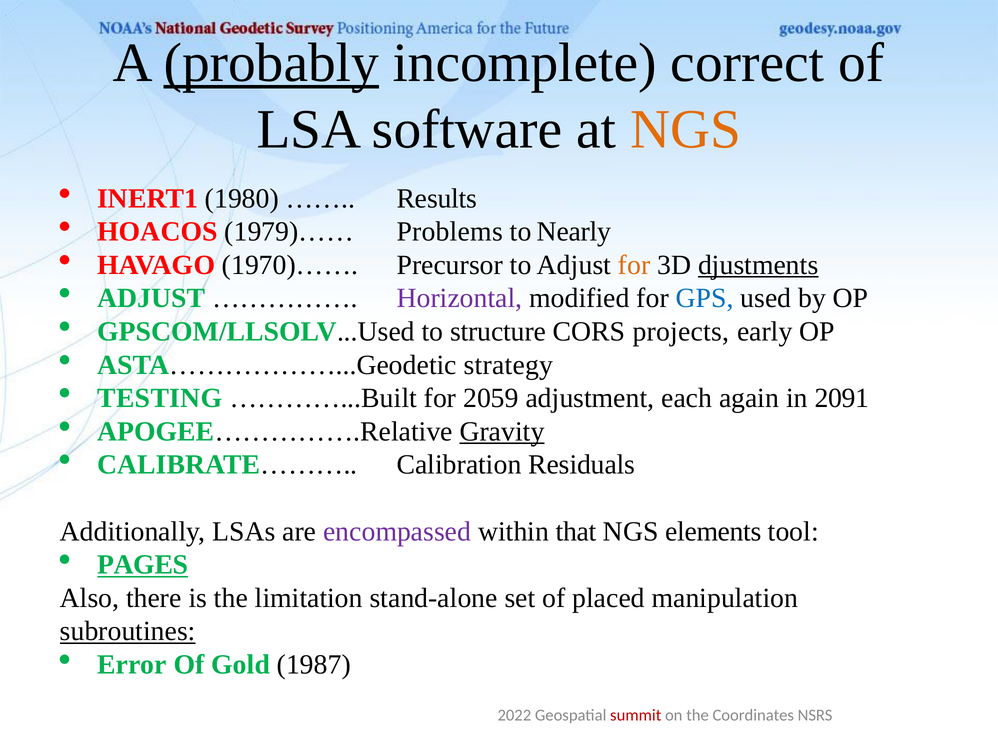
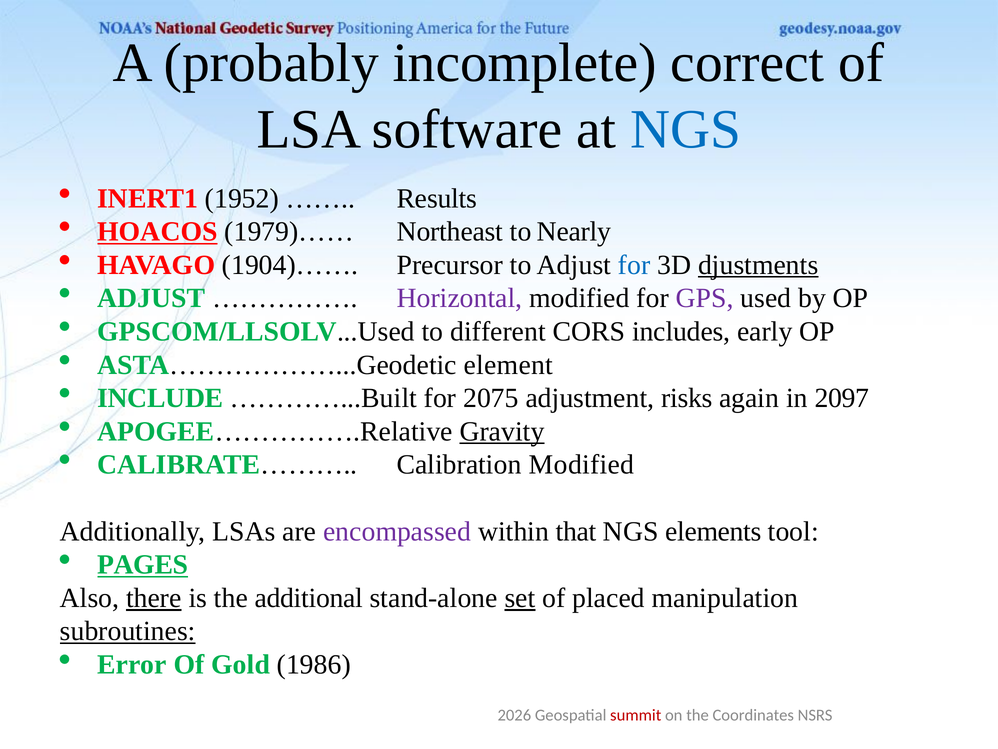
probably underline: present -> none
NGS at (685, 129) colour: orange -> blue
1980: 1980 -> 1952
HOACOS underline: none -> present
Problems: Problems -> Northeast
1970)……: 1970)…… -> 1904)……
for at (634, 265) colour: orange -> blue
GPS colour: blue -> purple
structure: structure -> different
projects: projects -> includes
strategy: strategy -> element
TESTING: TESTING -> INCLUDE
2059: 2059 -> 2075
each: each -> risks
2091: 2091 -> 2097
Calibration Residuals: Residuals -> Modified
there underline: none -> present
limitation: limitation -> additional
set underline: none -> present
1987: 1987 -> 1986
2022: 2022 -> 2026
